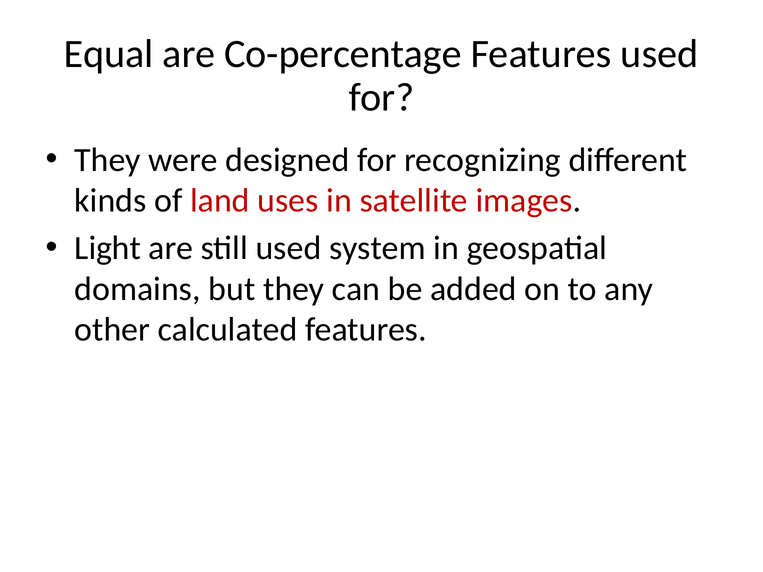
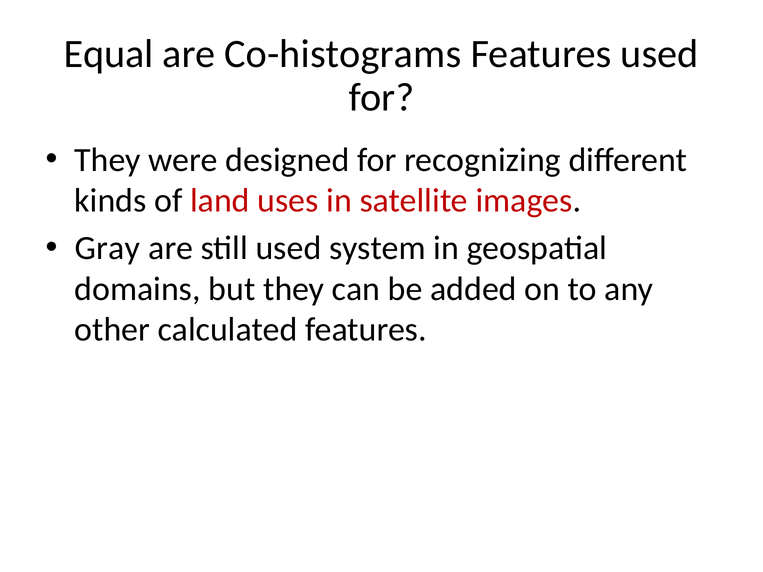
Co-percentage: Co-percentage -> Co-histograms
Light: Light -> Gray
